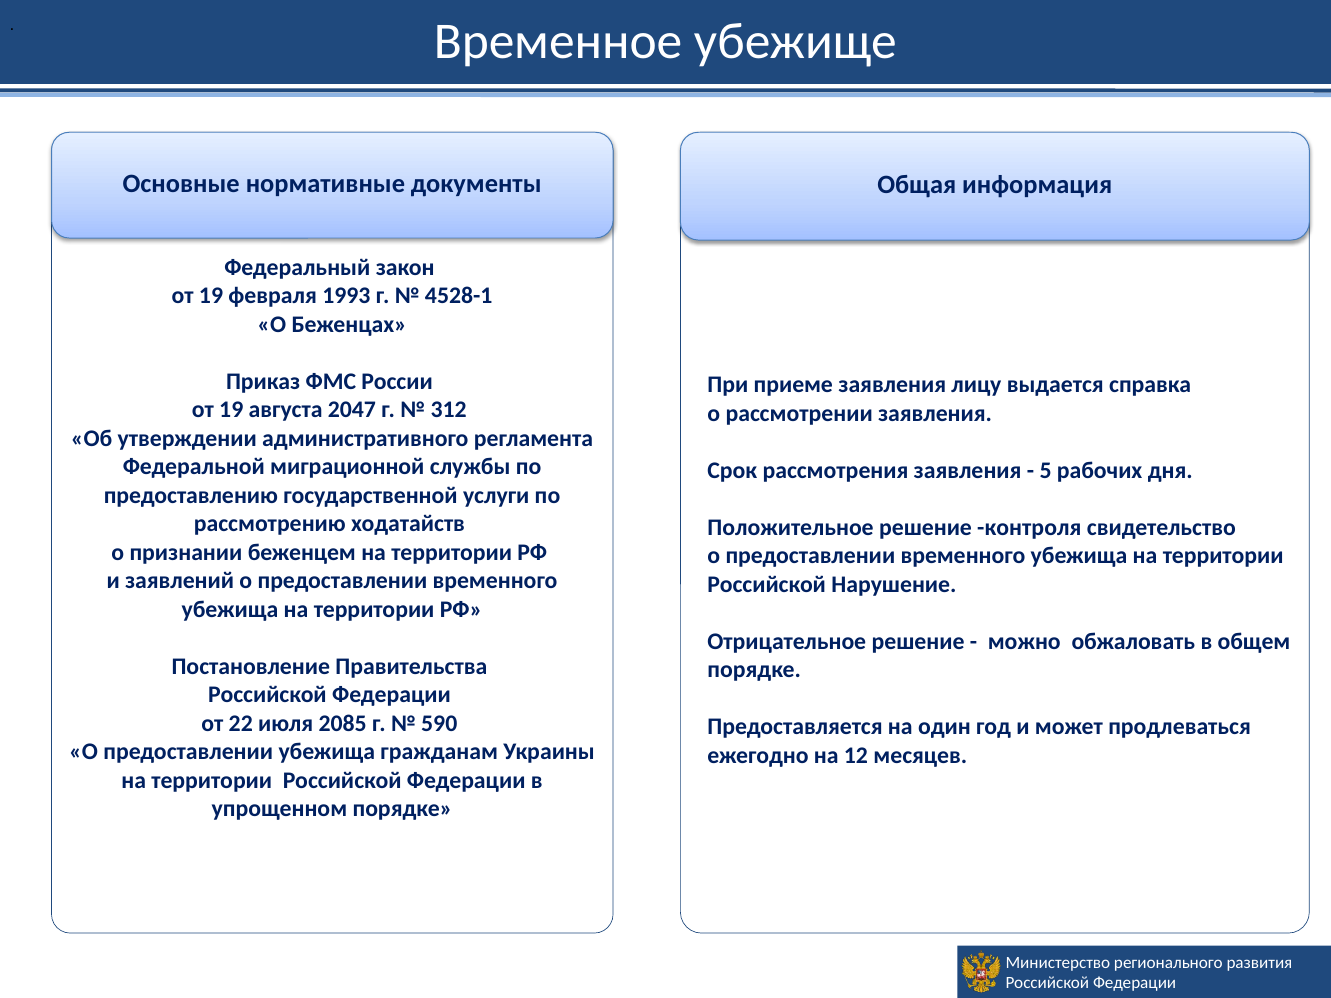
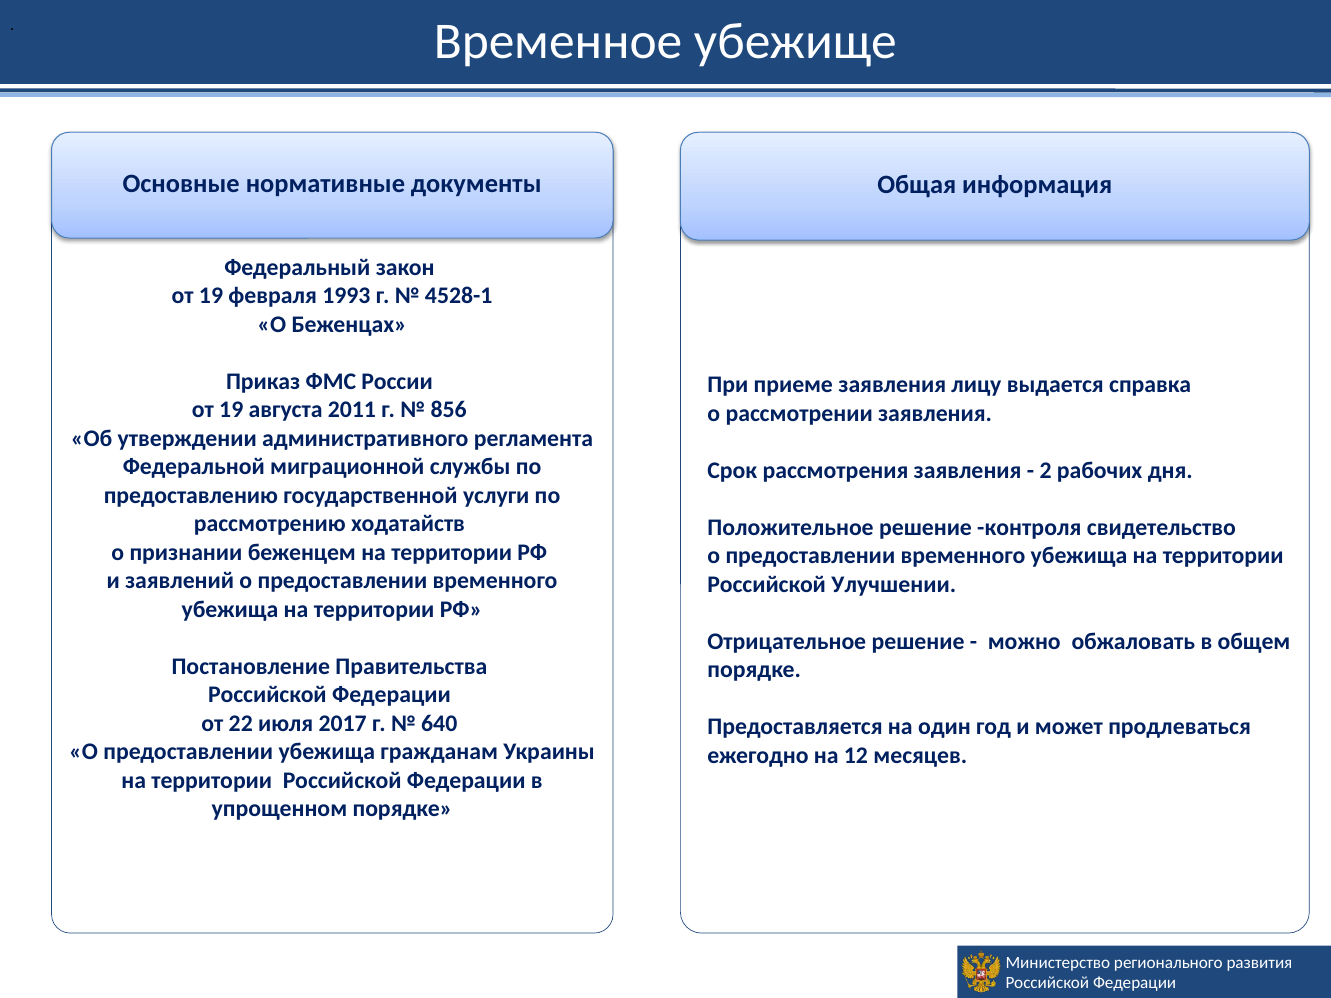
2047: 2047 -> 2011
312: 312 -> 856
5: 5 -> 2
Нарушение: Нарушение -> Улучшении
2085: 2085 -> 2017
590: 590 -> 640
